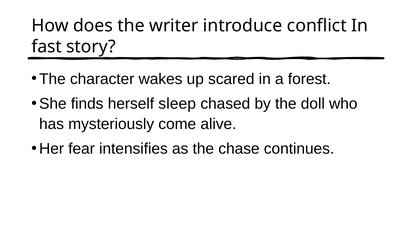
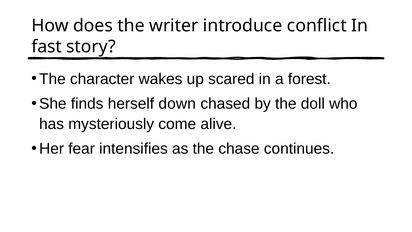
sleep: sleep -> down
